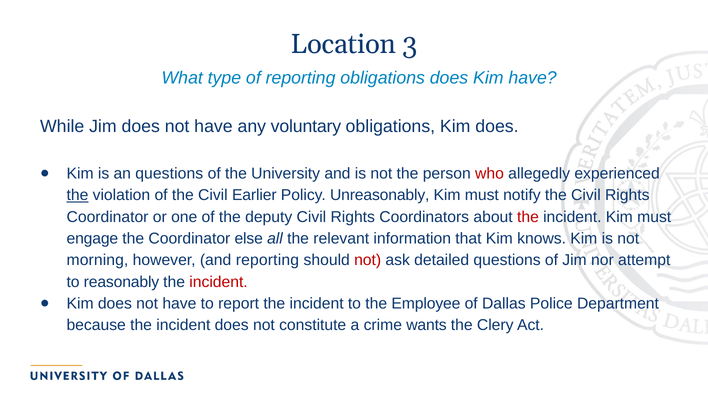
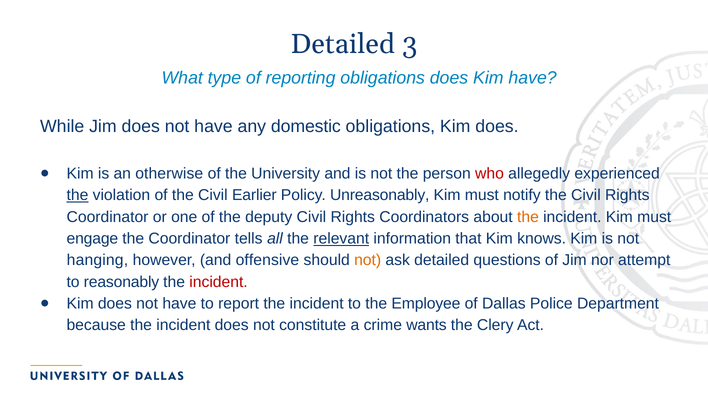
Location at (343, 44): Location -> Detailed
voluntary: voluntary -> domestic
an questions: questions -> otherwise
the at (528, 217) colour: red -> orange
else: else -> tells
relevant underline: none -> present
morning: morning -> hanging
and reporting: reporting -> offensive
not at (368, 260) colour: red -> orange
